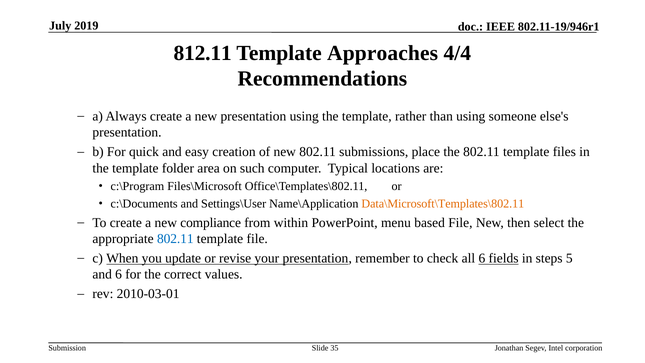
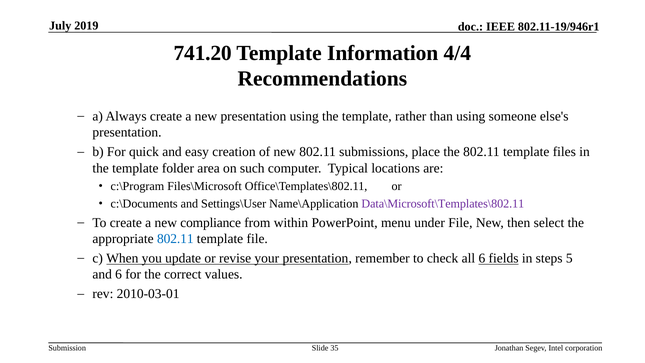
812.11: 812.11 -> 741.20
Approaches: Approaches -> Information
Data\Microsoft\Templates\802.11 colour: orange -> purple
based: based -> under
